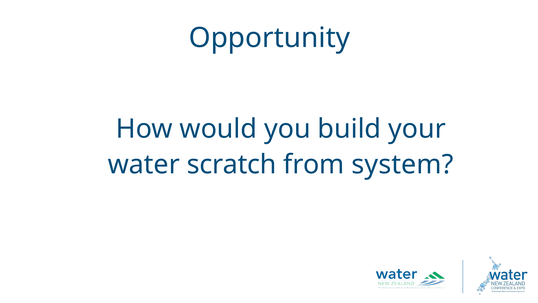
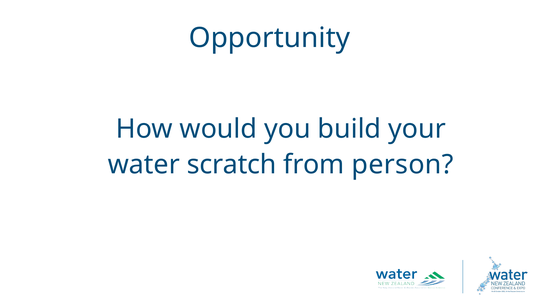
system: system -> person
